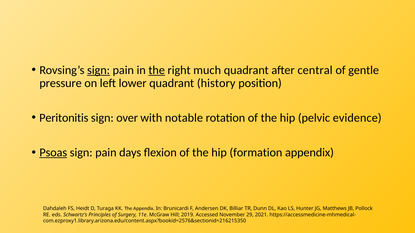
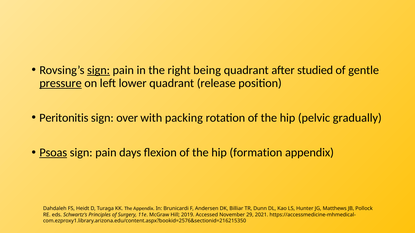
the at (157, 70) underline: present -> none
much: much -> being
central: central -> studied
pressure underline: none -> present
history: history -> release
notable: notable -> packing
evidence: evidence -> gradually
